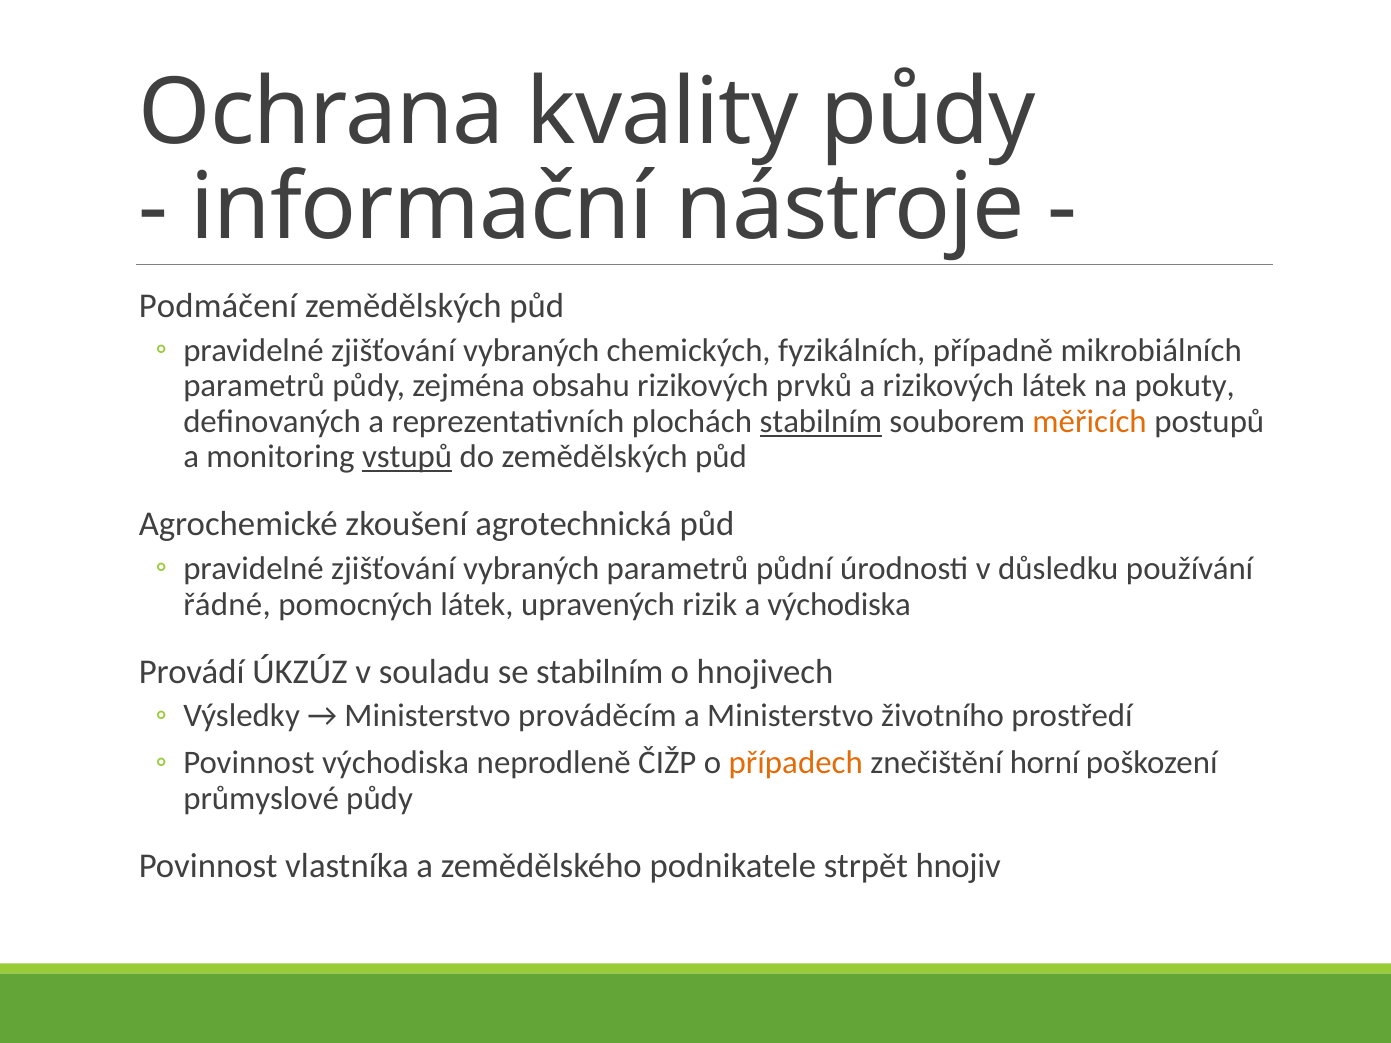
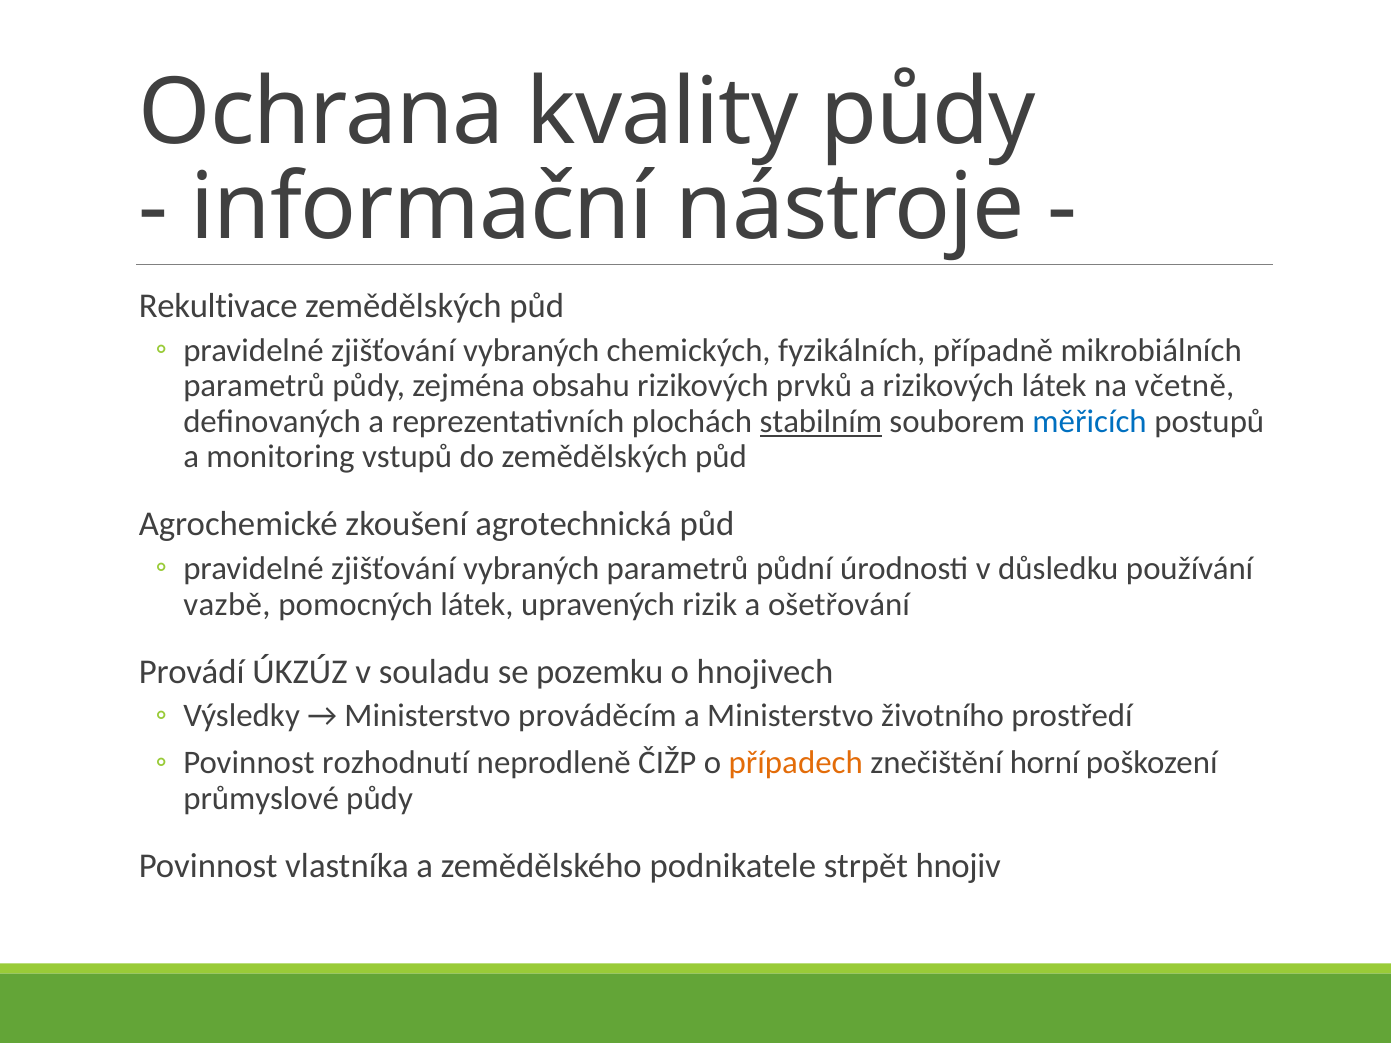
Podmáčení: Podmáčení -> Rekultivace
pokuty: pokuty -> včetně
měřicích colour: orange -> blue
vstupů underline: present -> none
řádné: řádné -> vazbě
a východiska: východiska -> ošetřování
se stabilním: stabilním -> pozemku
Povinnost východiska: východiska -> rozhodnutí
